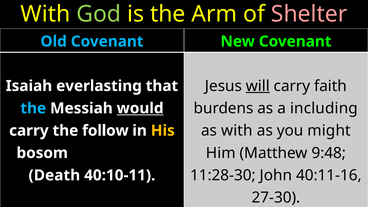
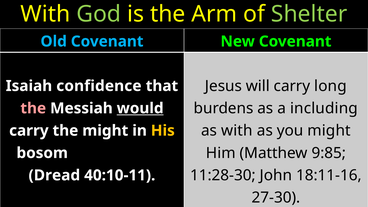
Shelter colour: pink -> light green
will underline: present -> none
faith: faith -> long
everlasting: everlasting -> confidence
the at (33, 108) colour: light blue -> pink
the follow: follow -> might
9:48: 9:48 -> 9:85
40:11-16: 40:11-16 -> 18:11-16
Death: Death -> Dread
